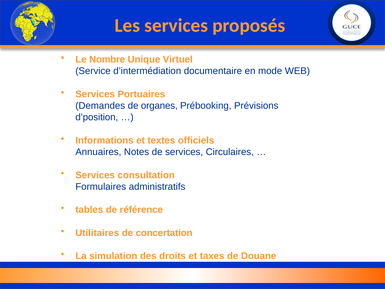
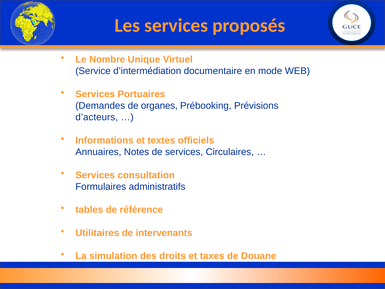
d’position: d’position -> d’acteurs
concertation: concertation -> intervenants
